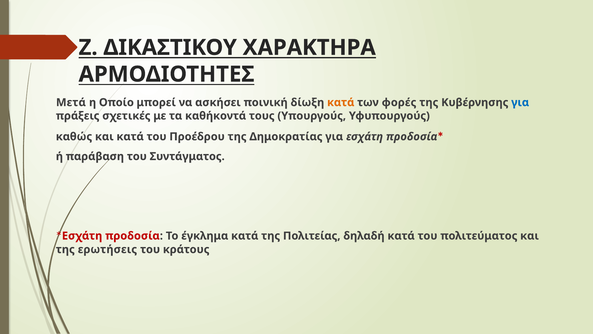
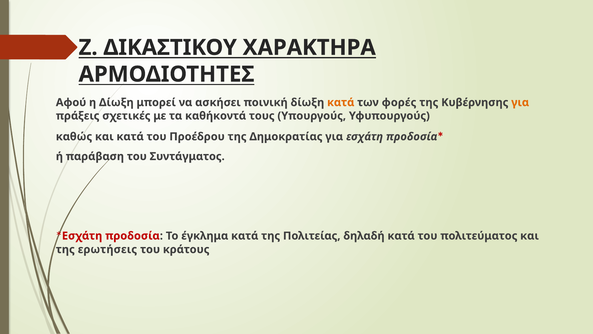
Μετά: Μετά -> Αφού
η Οποίο: Οποίο -> Δίωξη
για at (520, 102) colour: blue -> orange
